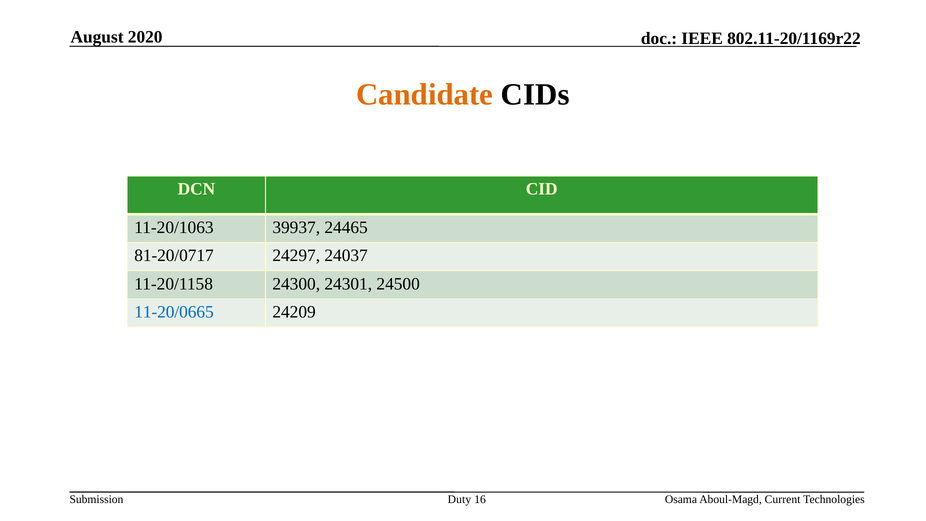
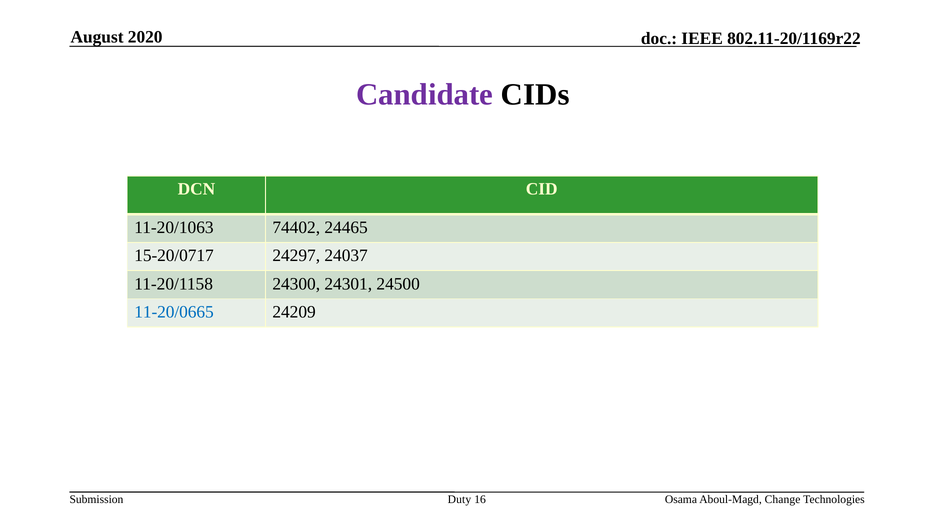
Candidate colour: orange -> purple
39937: 39937 -> 74402
81-20/0717: 81-20/0717 -> 15-20/0717
Current: Current -> Change
